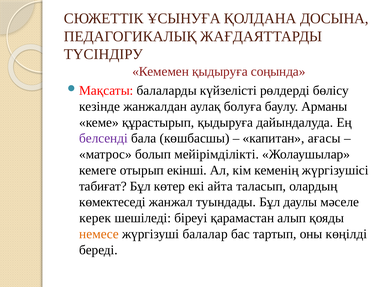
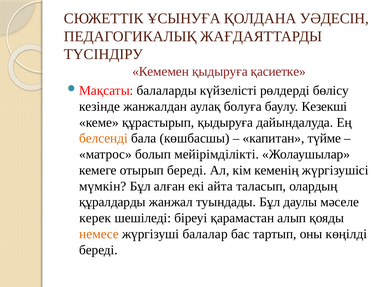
ДОСЫНА: ДОСЫНА -> УӘДЕСІН
соңында: соңында -> қасиетке
Арманы: Арманы -> Кезекші
белсенді colour: purple -> orange
ағасы: ағасы -> түйме
отырып екінші: екінші -> береді
табиғат: табиғат -> мүмкін
көтер: көтер -> алған
көмектеседі: көмектеседі -> құралдарды
